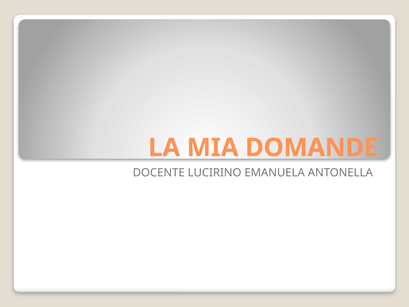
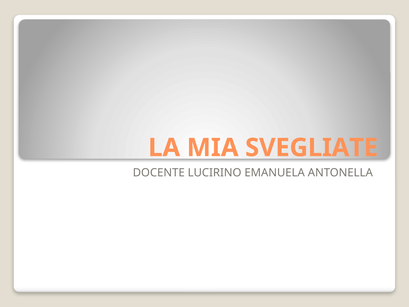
DOMANDE: DOMANDE -> SVEGLIATE
